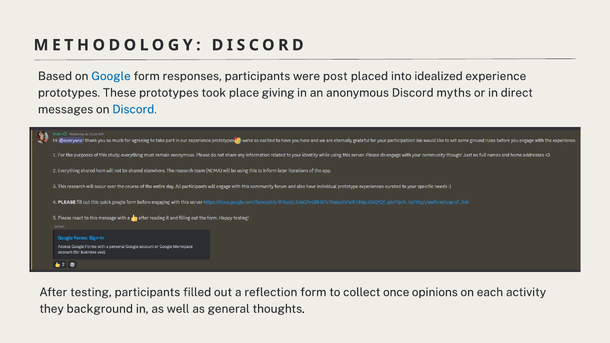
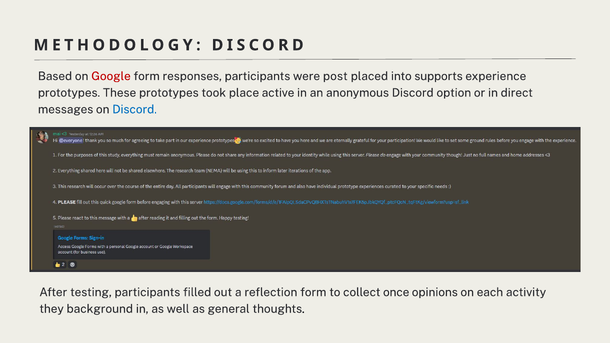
Google colour: blue -> red
idealized: idealized -> supports
giving: giving -> active
myths: myths -> option
